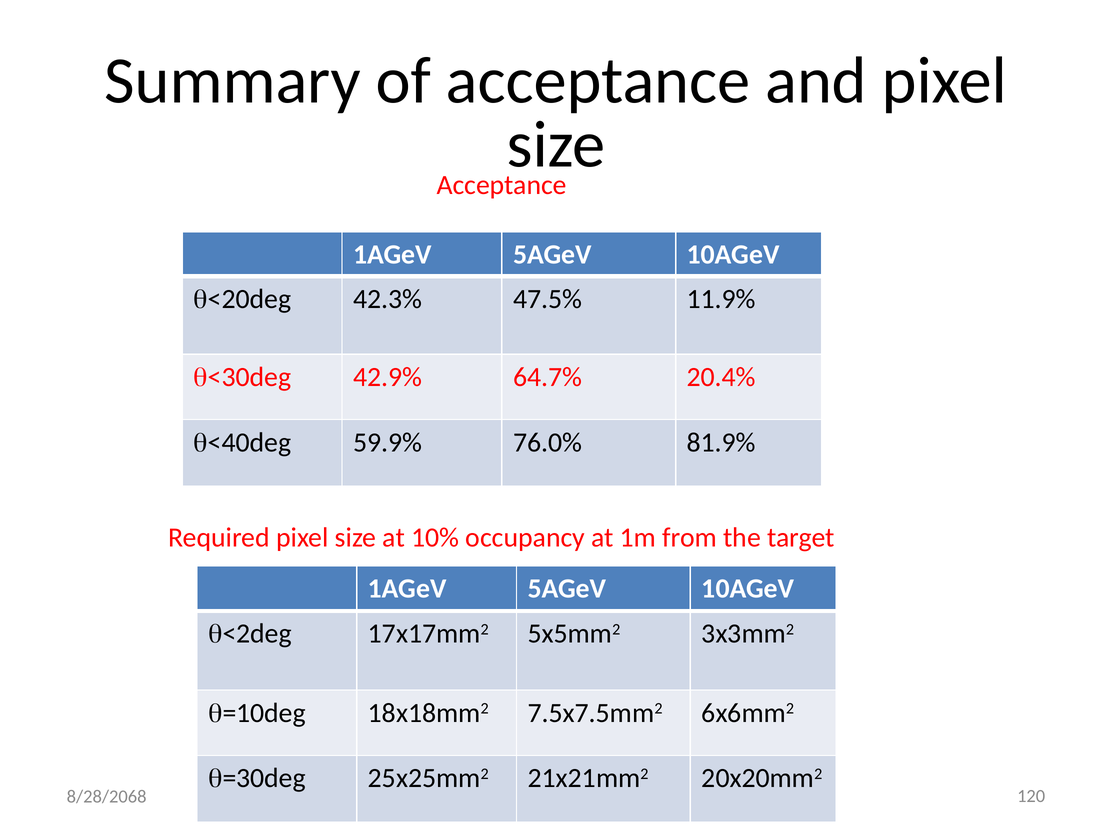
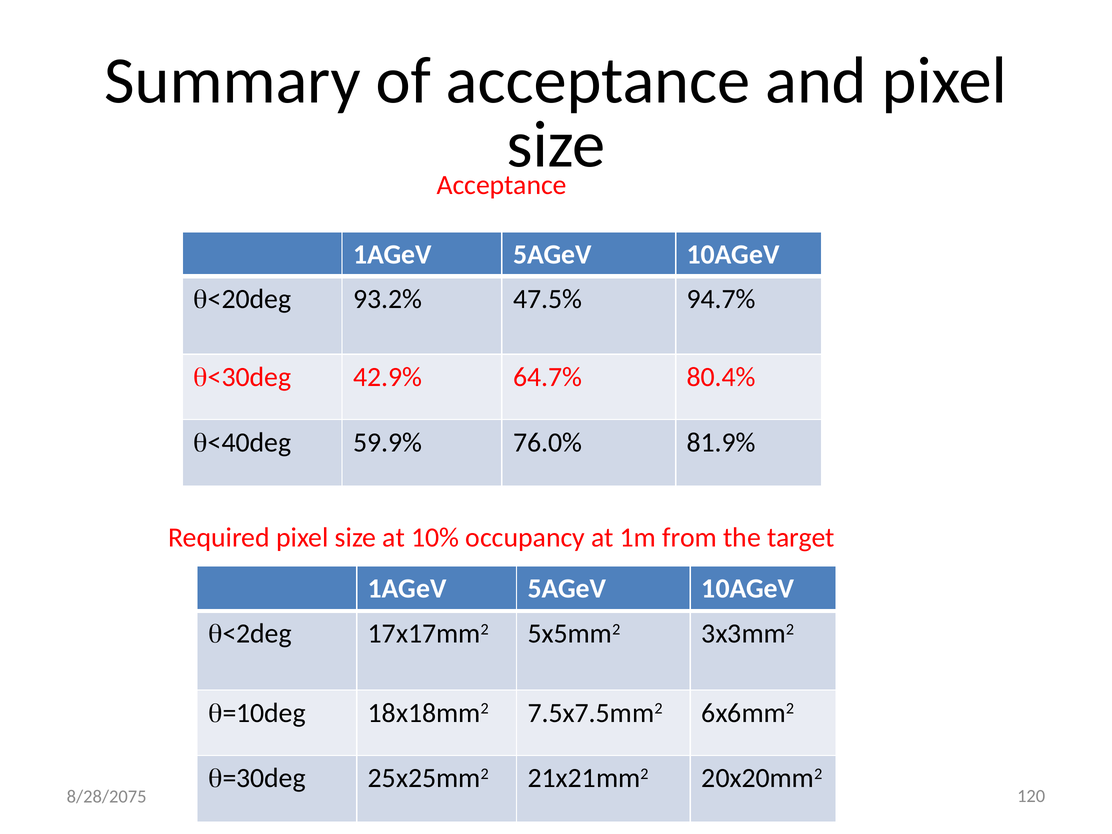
42.3%: 42.3% -> 93.2%
11.9%: 11.9% -> 94.7%
20.4%: 20.4% -> 80.4%
8/28/2068: 8/28/2068 -> 8/28/2075
